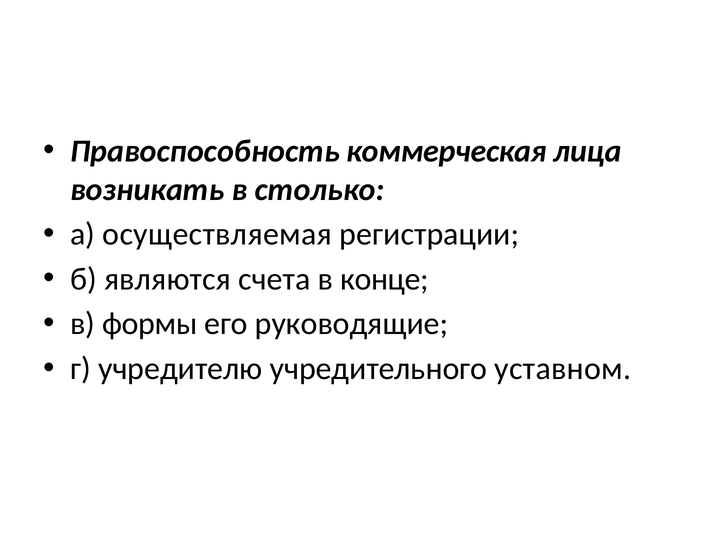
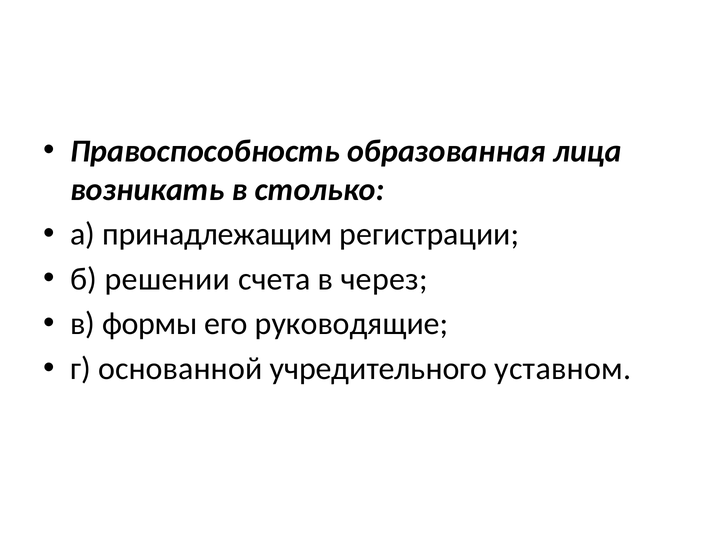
коммерческая: коммерческая -> образованная
осуществляемая: осуществляемая -> принадлежащим
являются: являются -> решении
конце: конце -> через
учредителю: учредителю -> основанной
